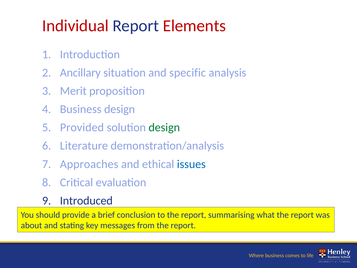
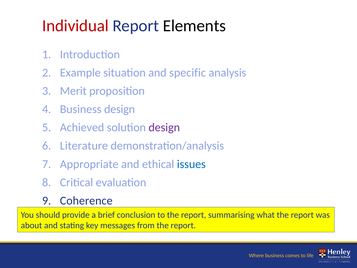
Elements colour: red -> black
Ancillary: Ancillary -> Example
Provided: Provided -> Achieved
design at (164, 127) colour: green -> purple
Approaches: Approaches -> Appropriate
Introduced: Introduced -> Coherence
